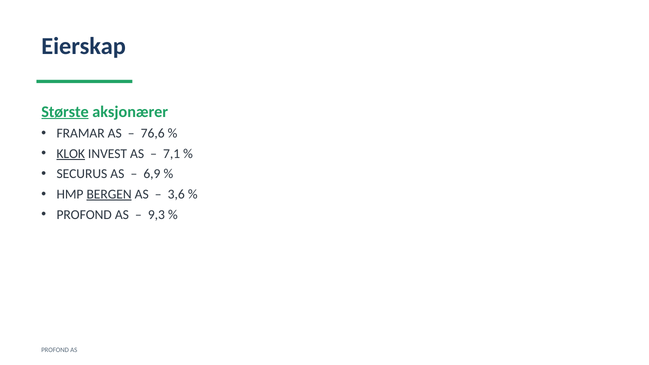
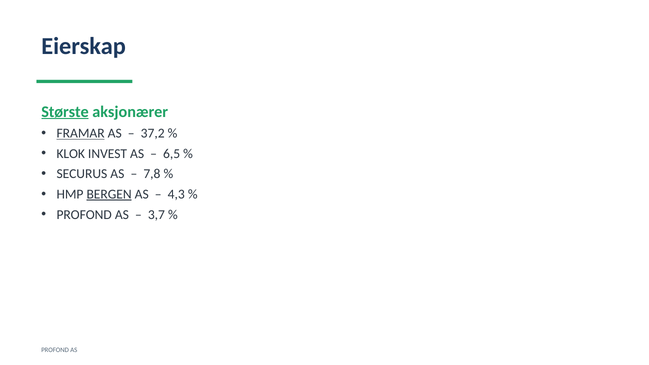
FRAMAR underline: none -> present
76,6: 76,6 -> 37,2
KLOK underline: present -> none
7,1: 7,1 -> 6,5
6,9: 6,9 -> 7,8
3,6: 3,6 -> 4,3
9,3: 9,3 -> 3,7
